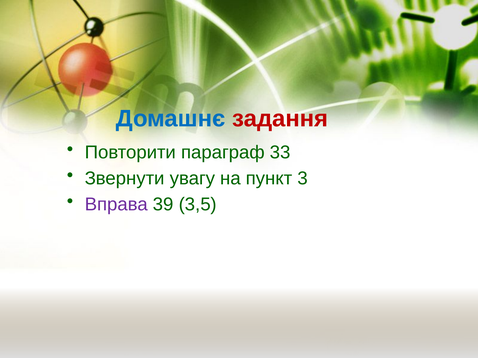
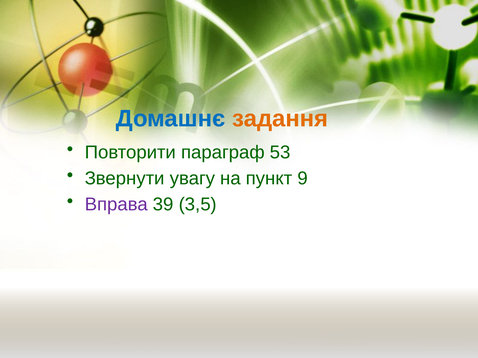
задання colour: red -> orange
33: 33 -> 53
3: 3 -> 9
